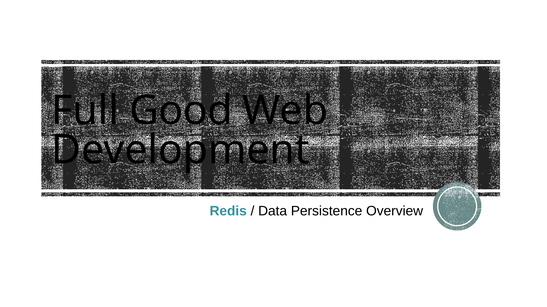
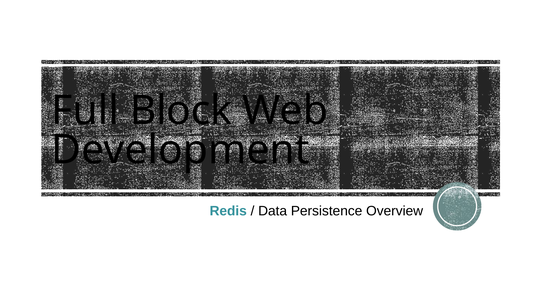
Good: Good -> Block
